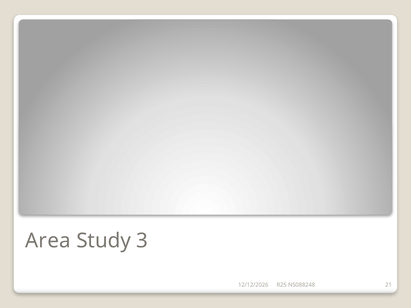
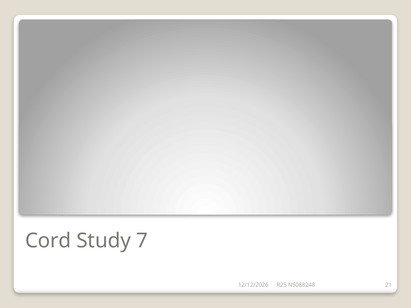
Area: Area -> Cord
3: 3 -> 7
